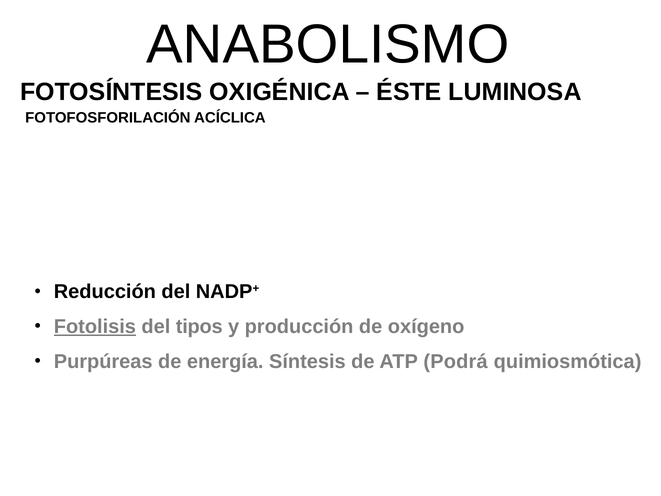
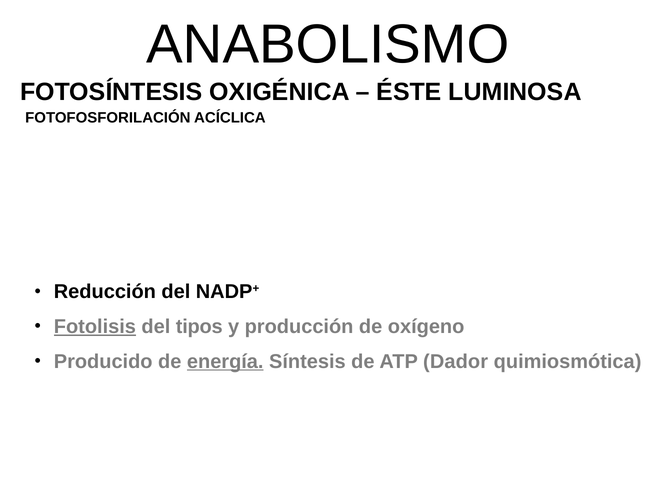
Purpúreas: Purpúreas -> Producido
energía underline: none -> present
Podrá: Podrá -> Dador
